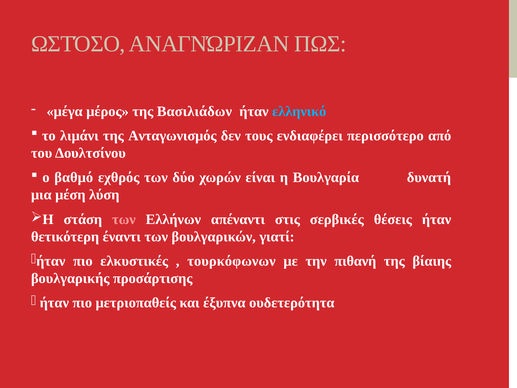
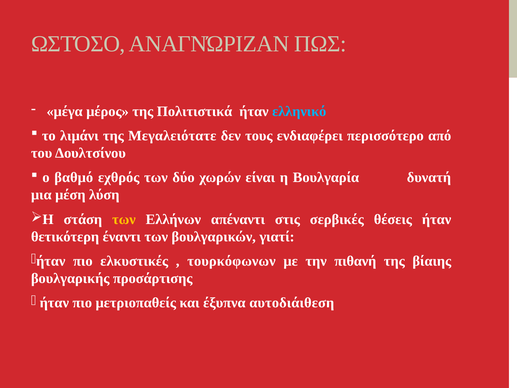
Βασιλιάδων: Βασιλιάδων -> Πολιτιστικά
Ανταγωνισμός: Ανταγωνισμός -> Μεγαλειότατε
των at (124, 219) colour: pink -> yellow
ουδετερότητα: ουδετερότητα -> αυτοδιάιθεση
